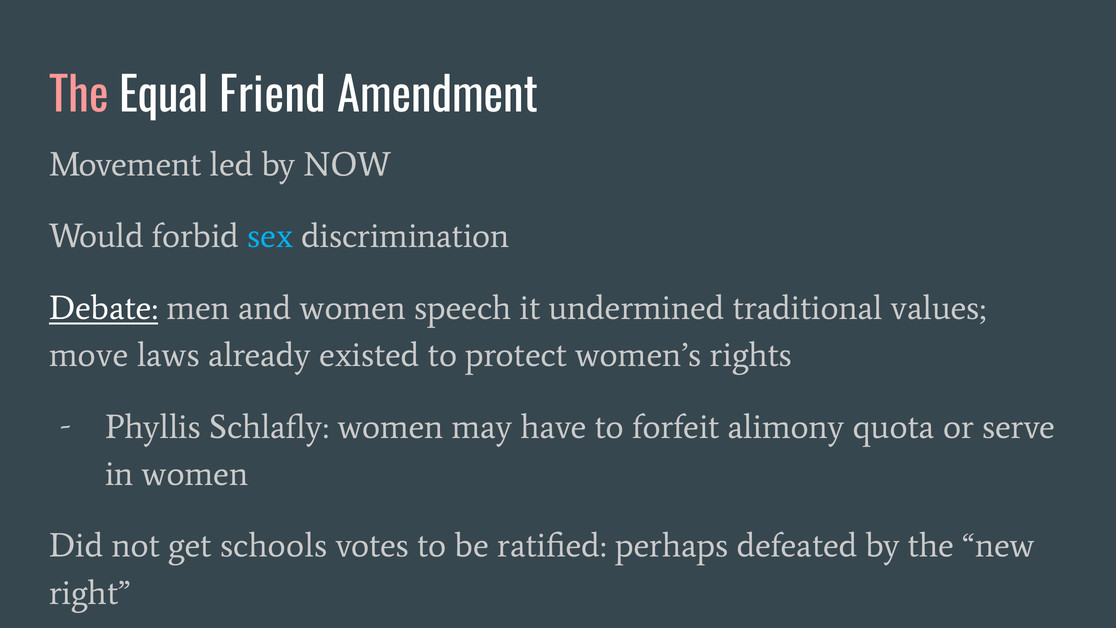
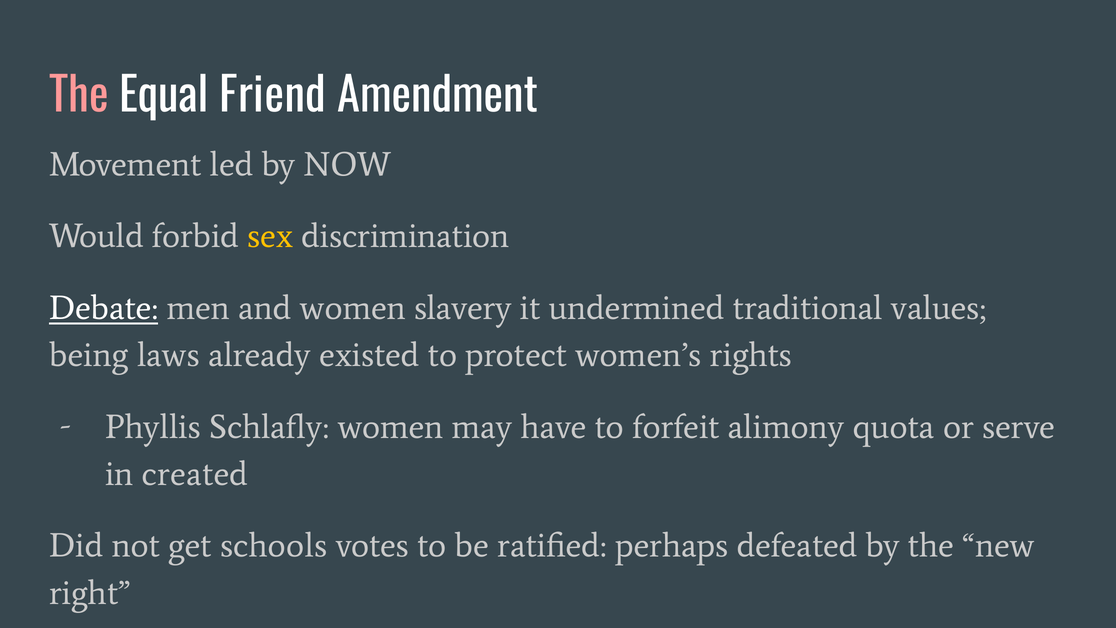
sex colour: light blue -> yellow
speech: speech -> slavery
move: move -> being
in women: women -> created
